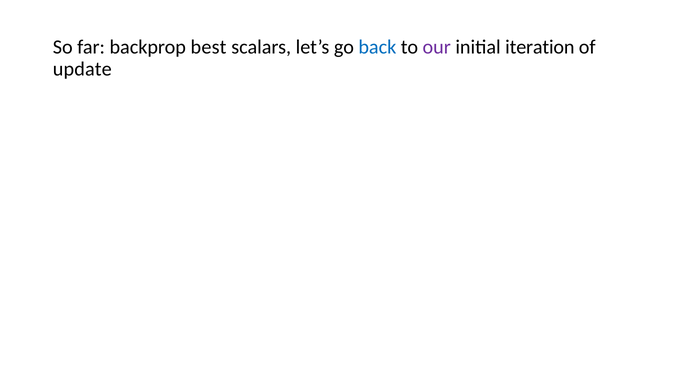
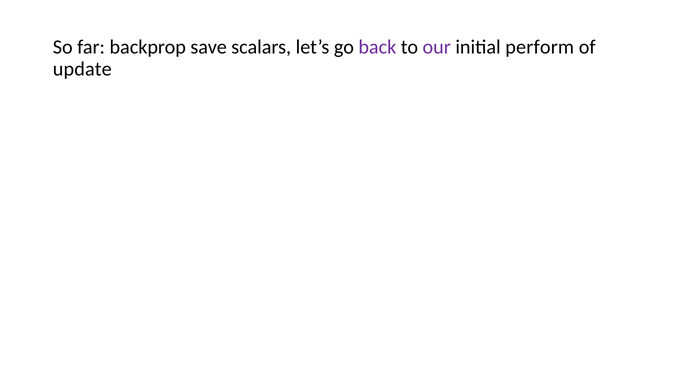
best: best -> save
back colour: blue -> purple
iteration: iteration -> perform
